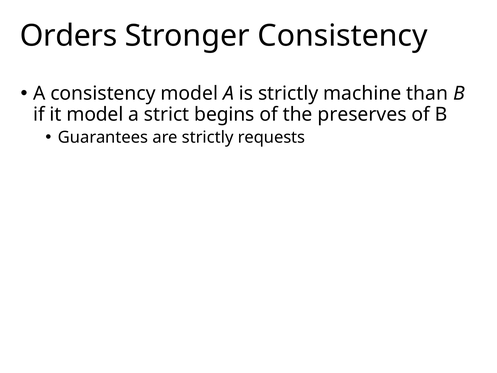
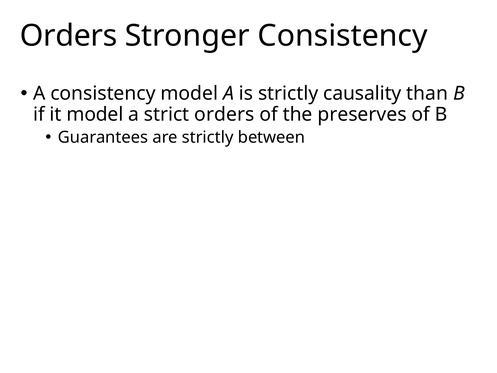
machine: machine -> causality
strict begins: begins -> orders
requests: requests -> between
